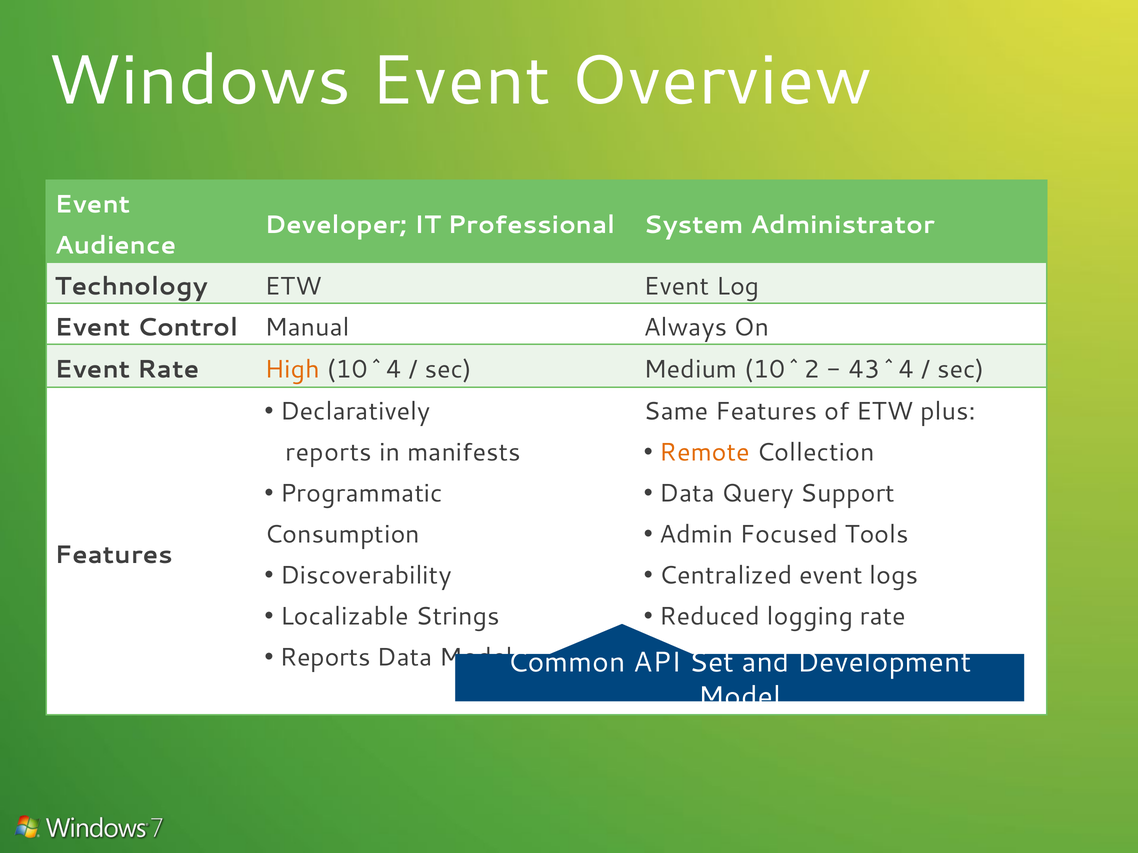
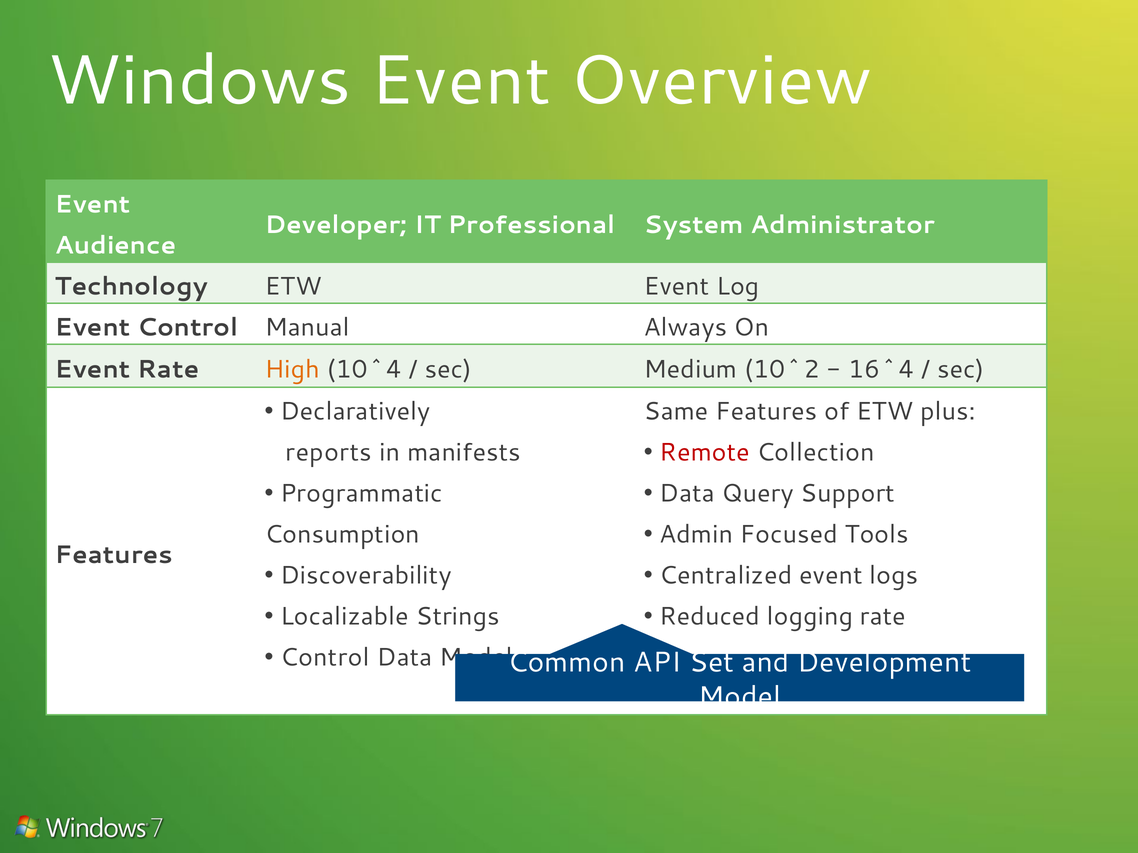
43^4: 43^4 -> 16^4
Remote colour: orange -> red
Reports at (325, 658): Reports -> Control
